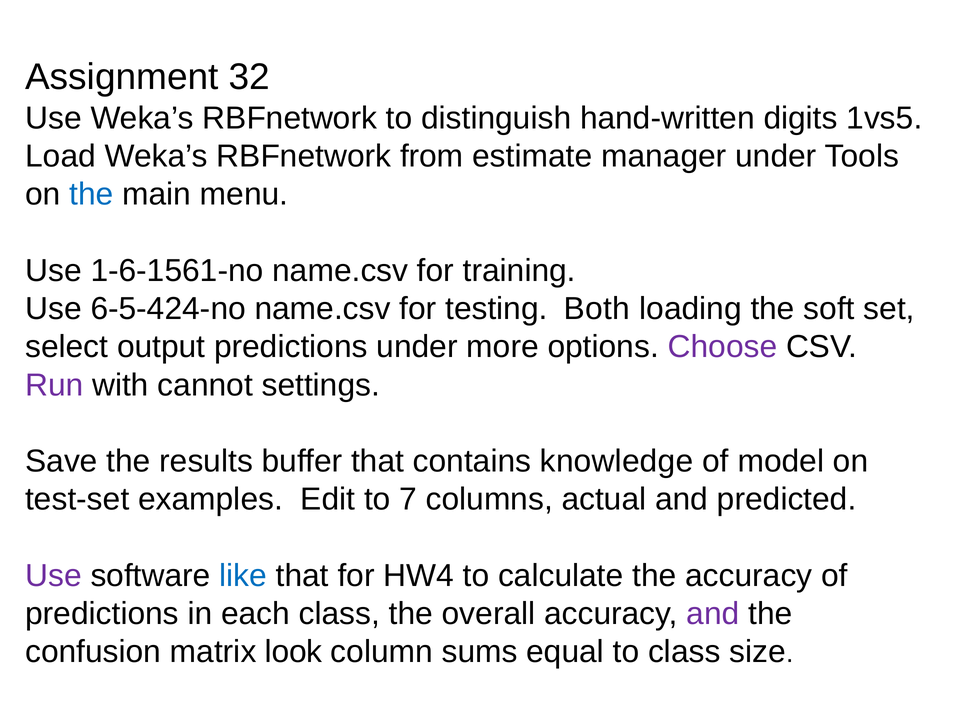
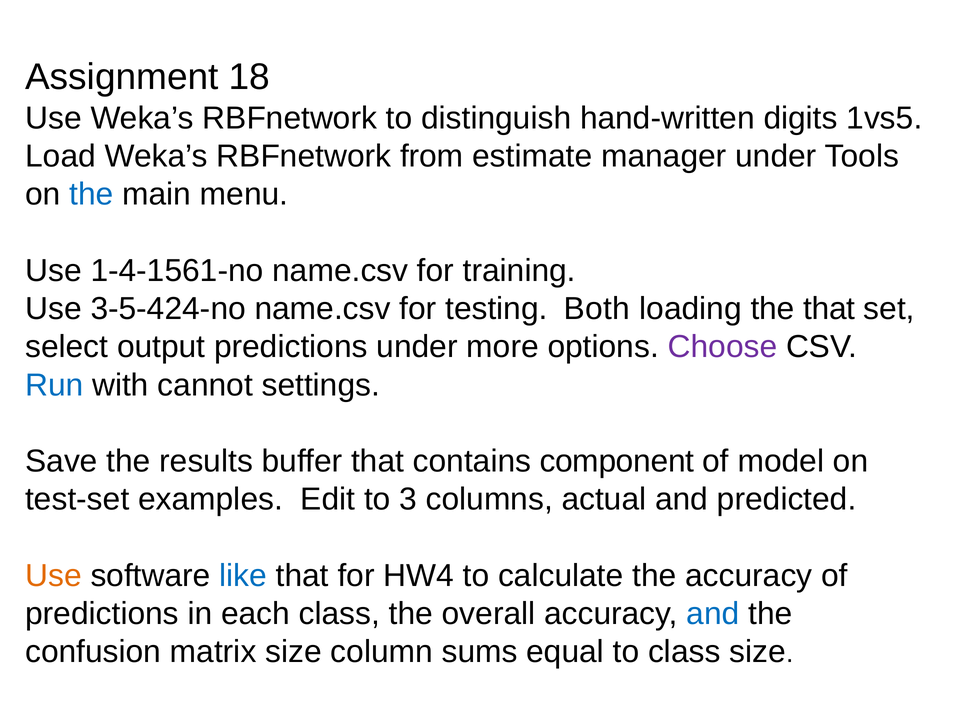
32: 32 -> 18
1-6-1561-no: 1-6-1561-no -> 1-4-1561-no
6-5-424-no: 6-5-424-no -> 3-5-424-no
the soft: soft -> that
Run colour: purple -> blue
knowledge: knowledge -> component
7: 7 -> 3
Use at (53, 576) colour: purple -> orange
and at (713, 614) colour: purple -> blue
matrix look: look -> size
